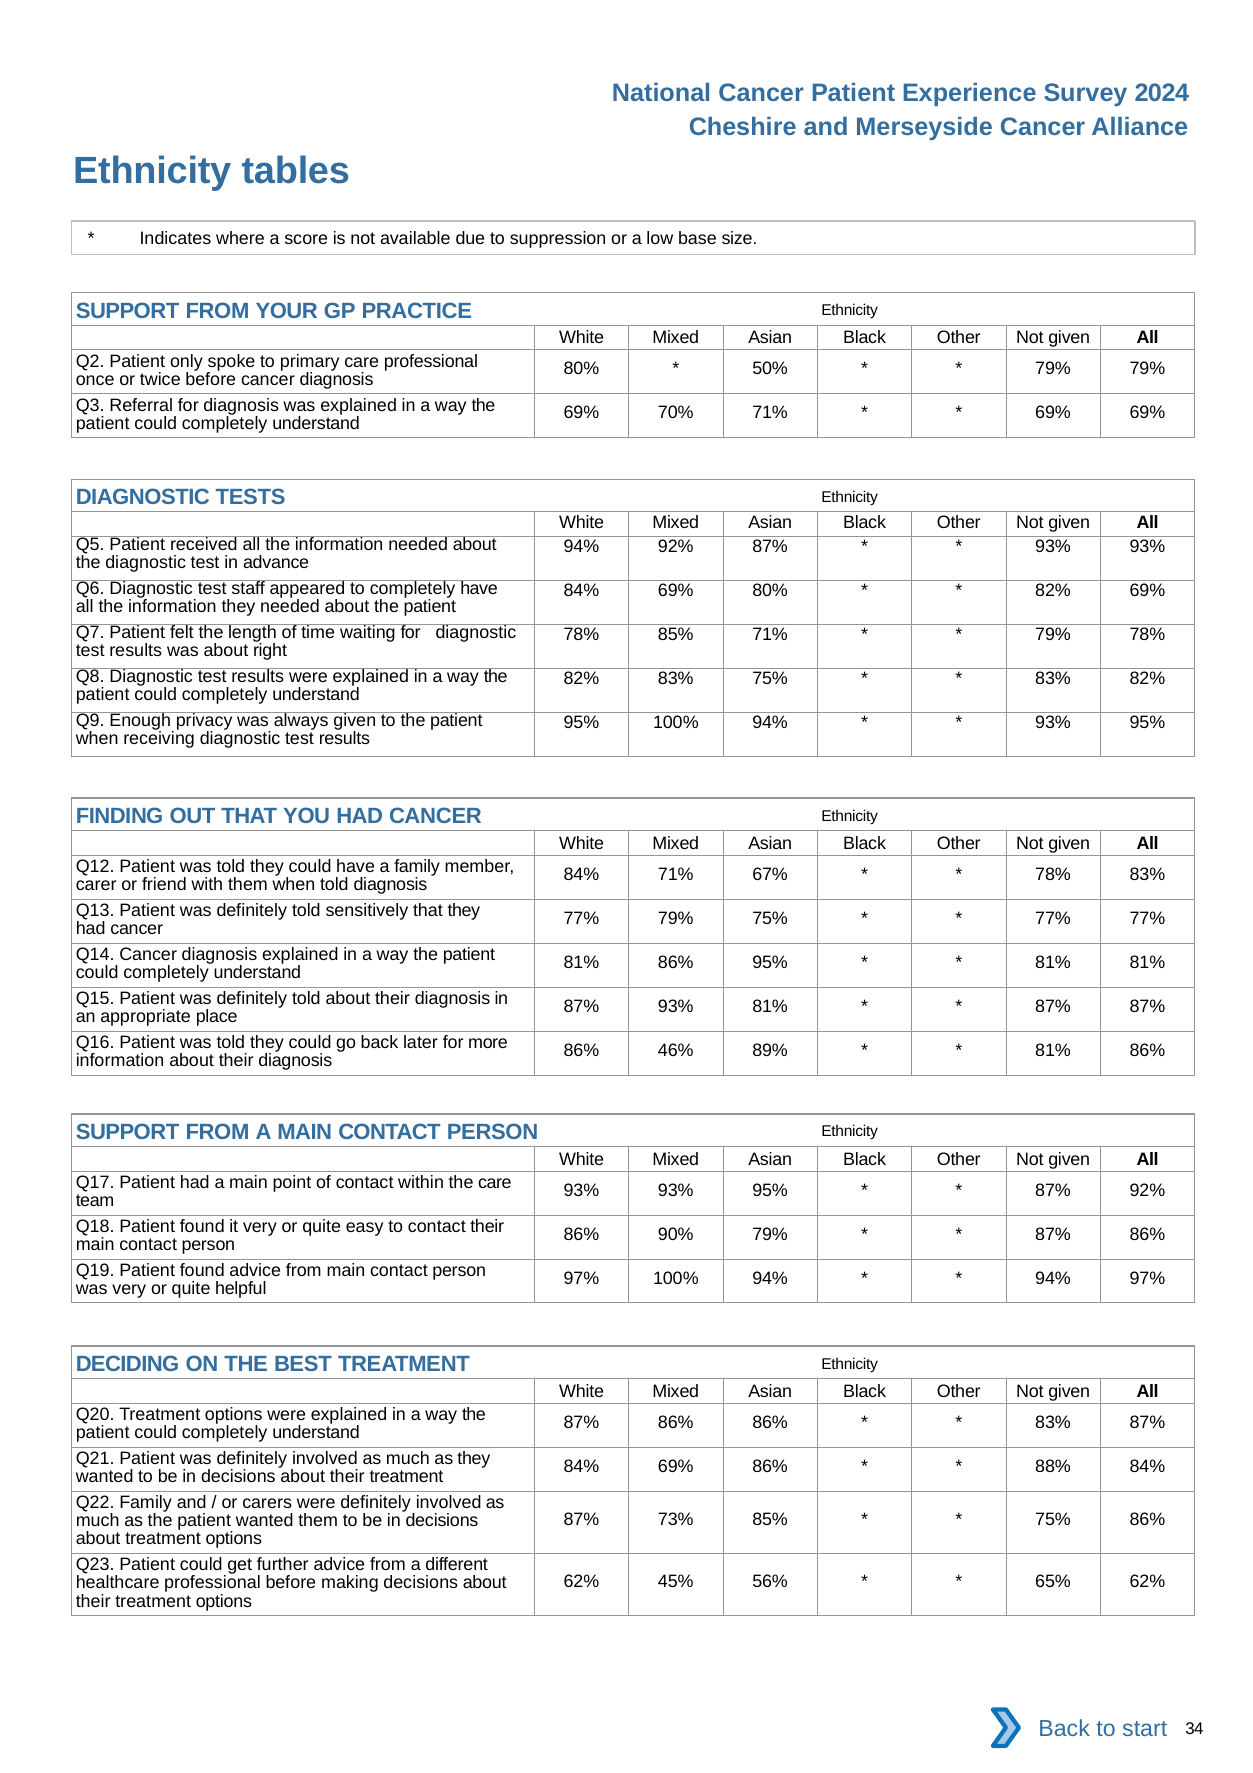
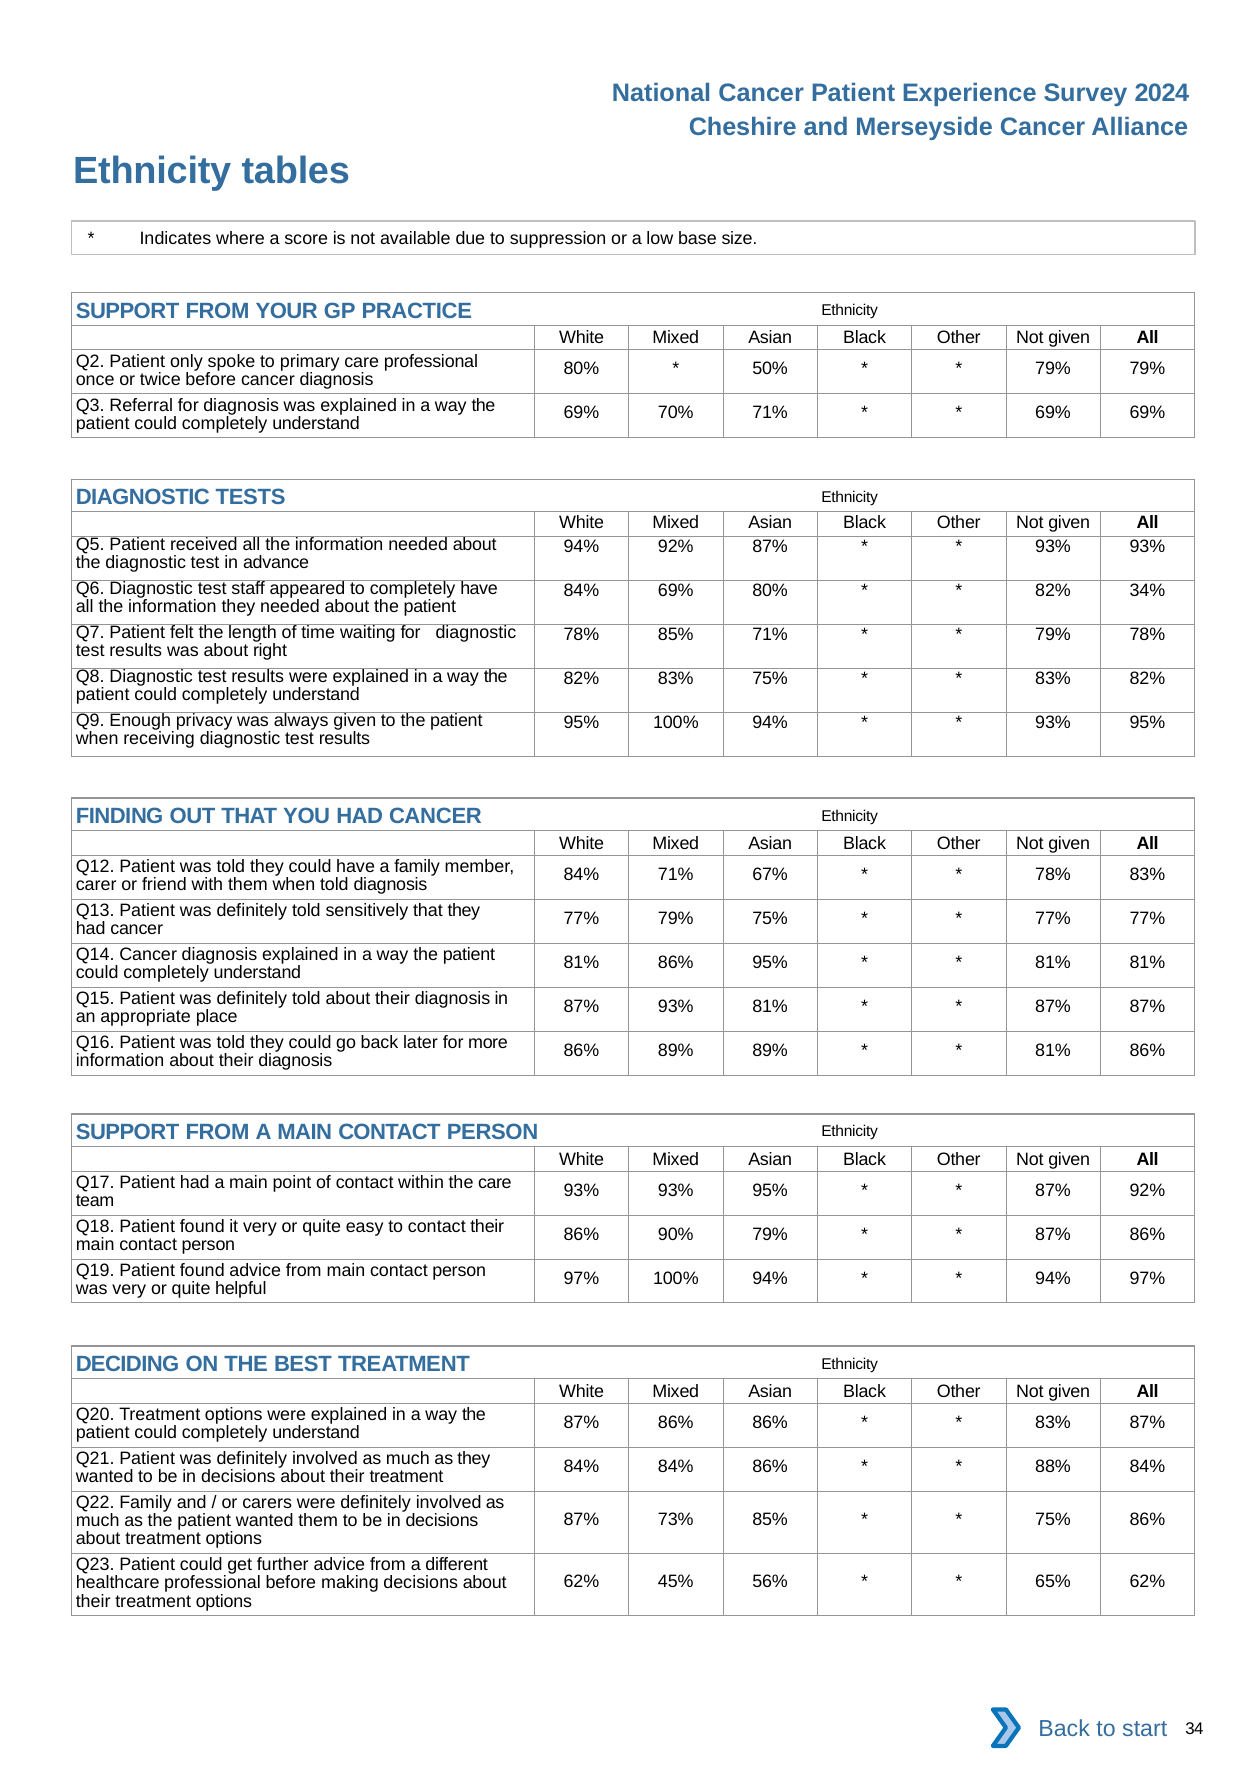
82% 69%: 69% -> 34%
86% 46%: 46% -> 89%
69% at (676, 1467): 69% -> 84%
